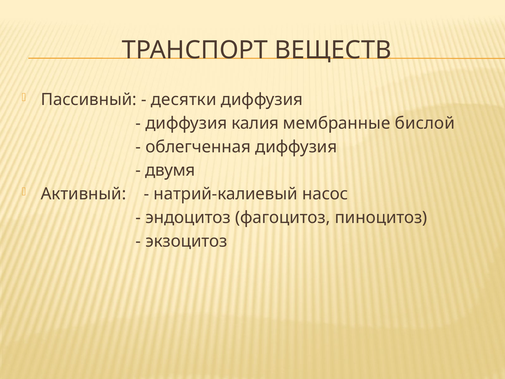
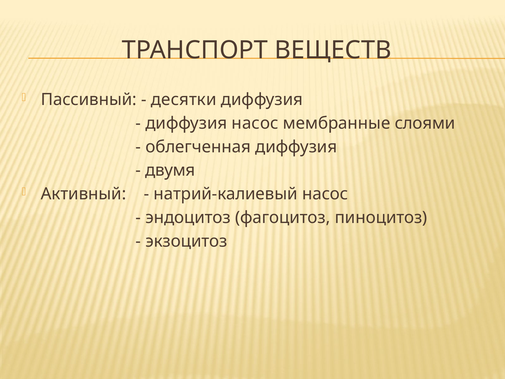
диффузия калия: калия -> насос
бислой: бислой -> слоями
